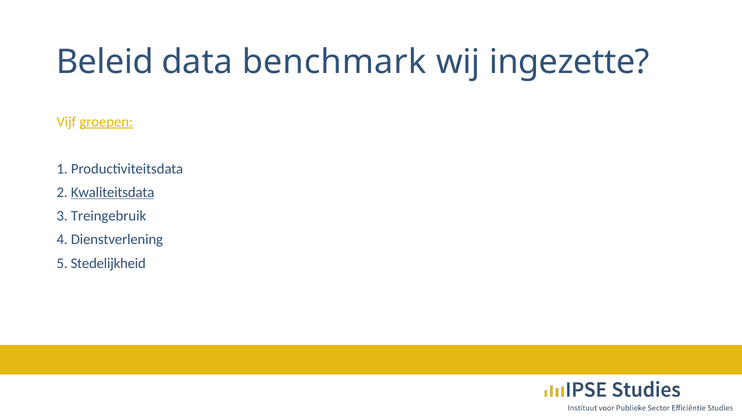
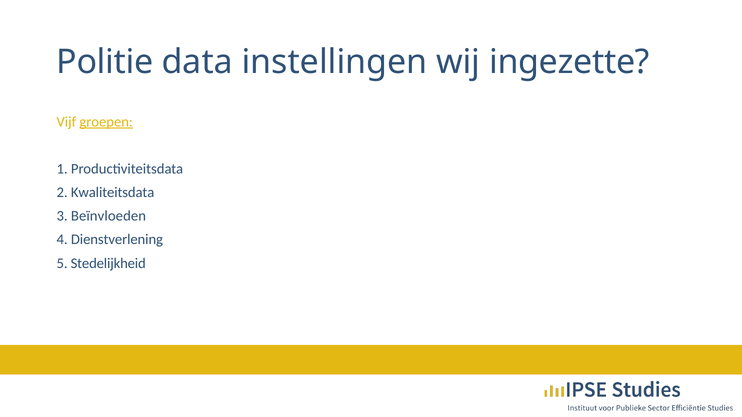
Beleid: Beleid -> Politie
benchmark: benchmark -> instellingen
Kwaliteitsdata underline: present -> none
Treingebruik: Treingebruik -> Beïnvloeden
